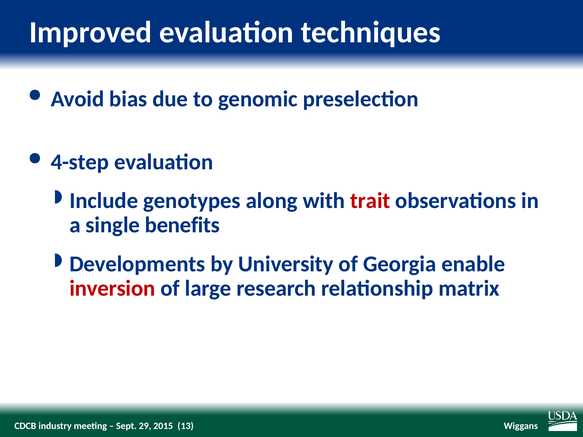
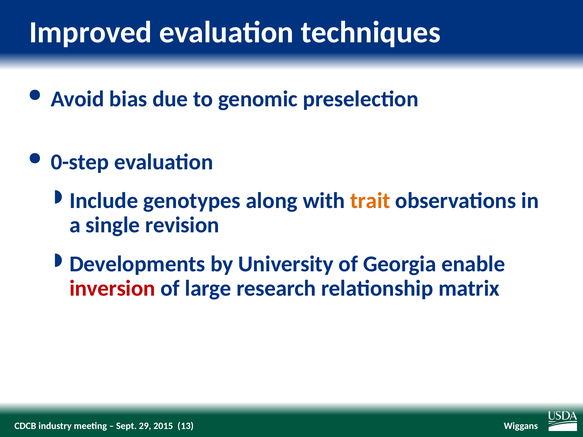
4-step: 4-step -> 0-step
trait colour: red -> orange
benefits: benefits -> revision
